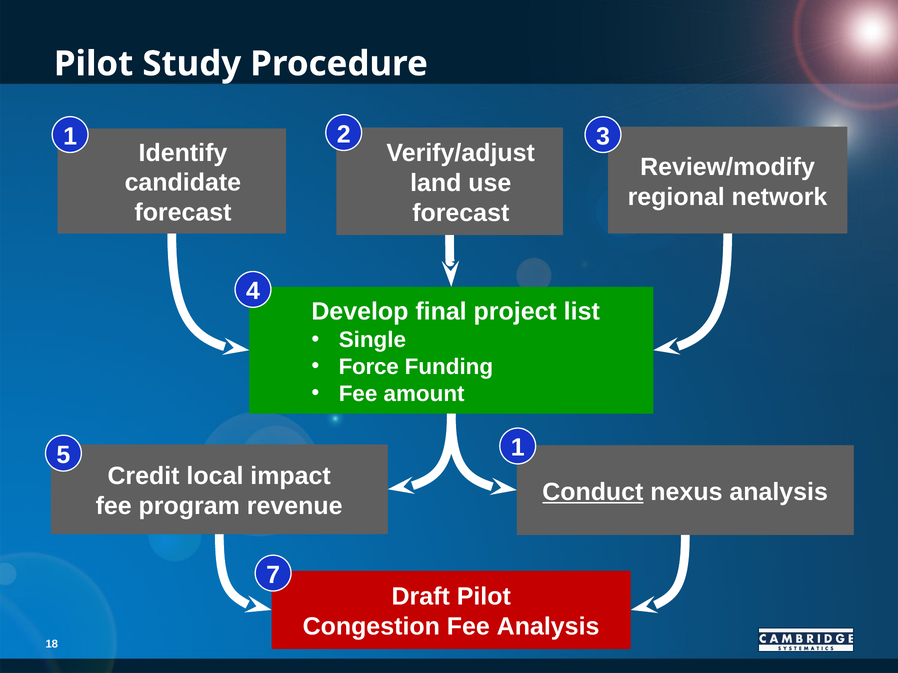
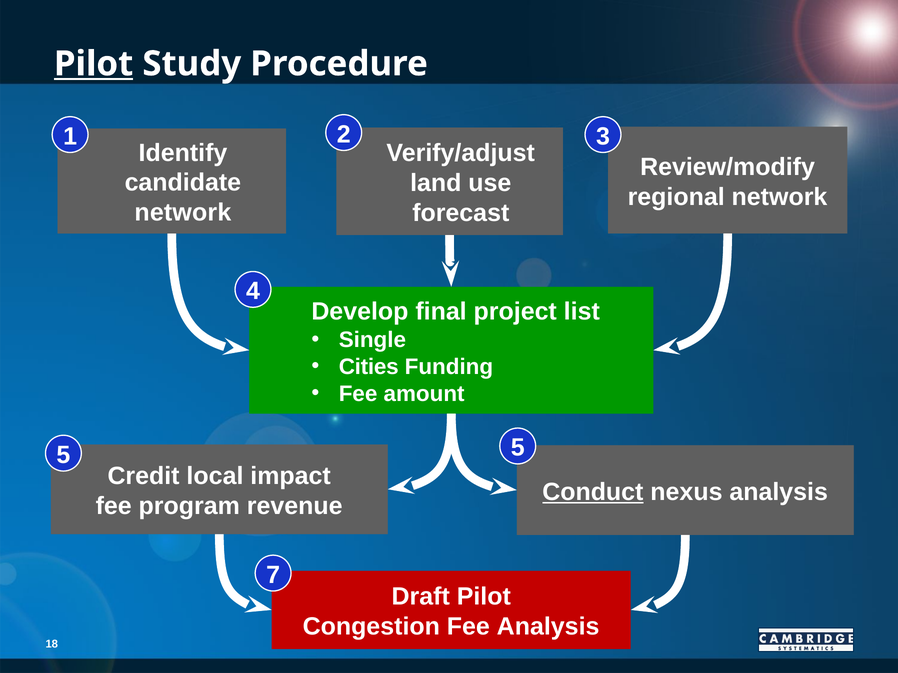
Pilot at (94, 64) underline: none -> present
forecast at (183, 213): forecast -> network
Force: Force -> Cities
5 1: 1 -> 5
